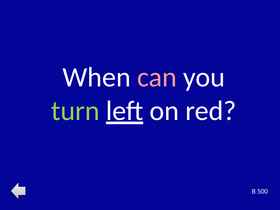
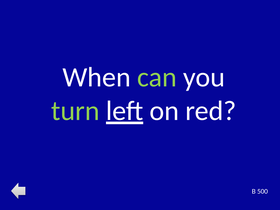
can colour: pink -> light green
